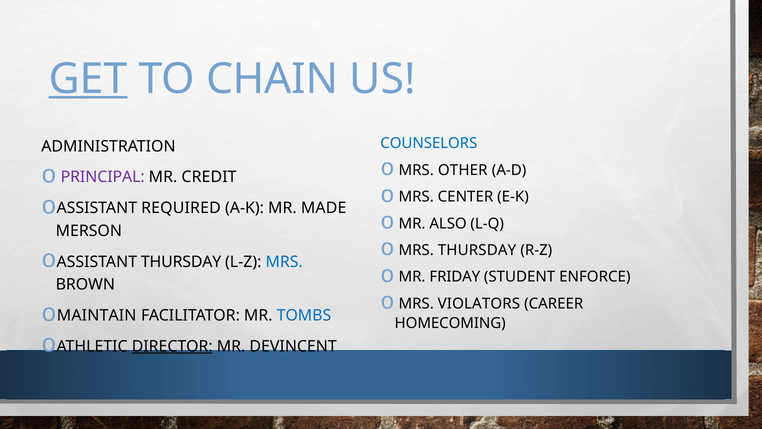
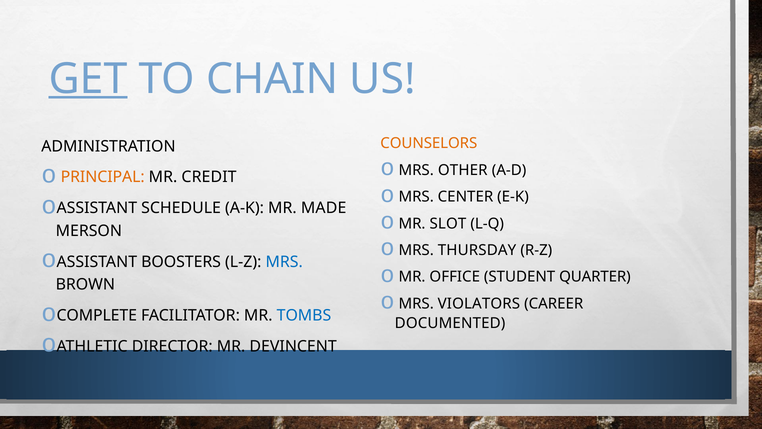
COUNSELORS colour: blue -> orange
PRINCIPAL colour: purple -> orange
REQUIRED: REQUIRED -> SCHEDULE
ALSO: ALSO -> SLOT
ASSISTANT THURSDAY: THURSDAY -> BOOSTERS
FRIDAY: FRIDAY -> OFFICE
ENFORCE: ENFORCE -> QUARTER
MAINTAIN: MAINTAIN -> COMPLETE
HOMECOMING: HOMECOMING -> DOCUMENTED
DIRECTOR underline: present -> none
